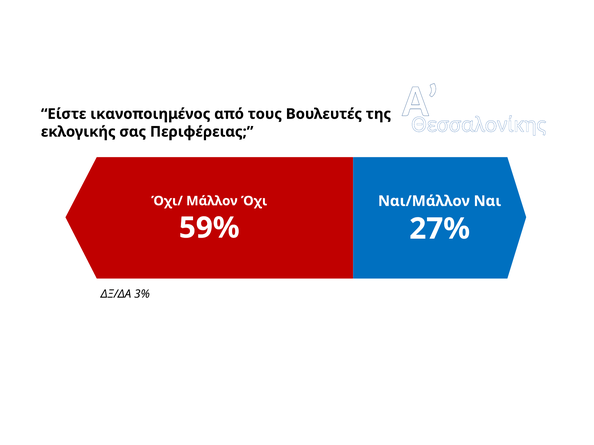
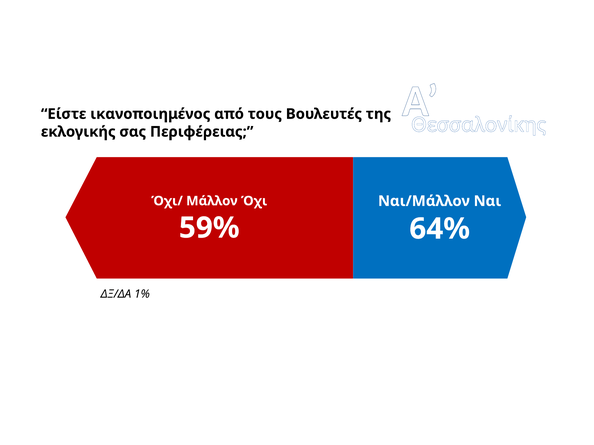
27%: 27% -> 64%
3%: 3% -> 1%
